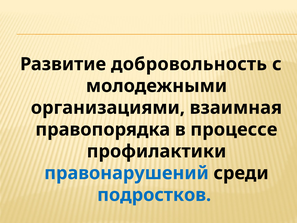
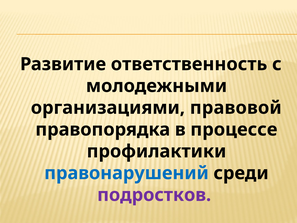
добровольность: добровольность -> ответственность
взаимная: взаимная -> правовой
подростков colour: blue -> purple
